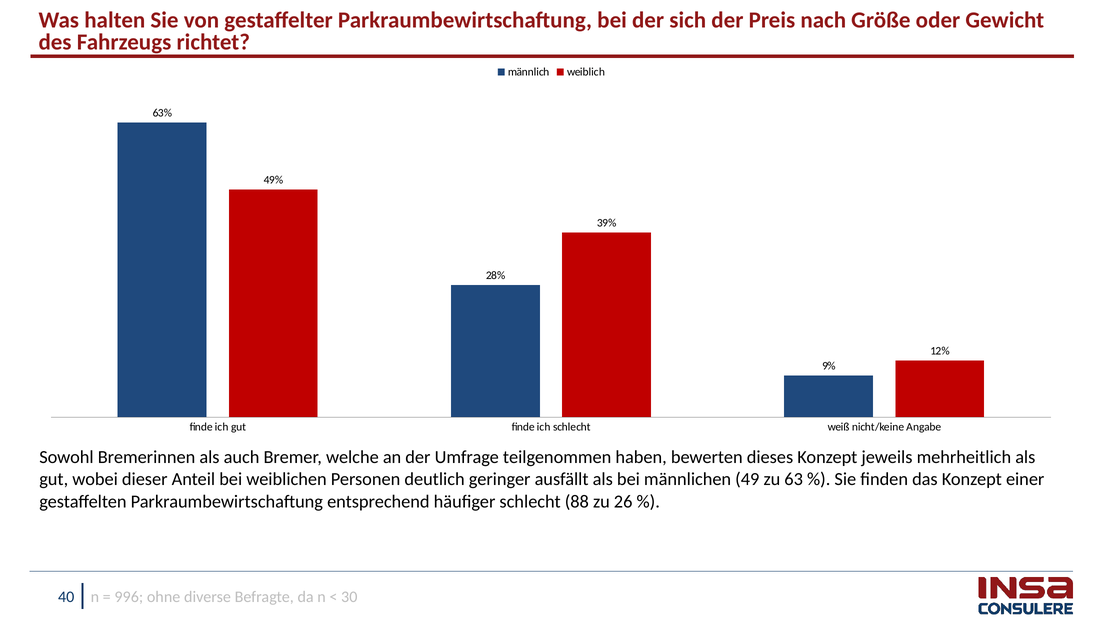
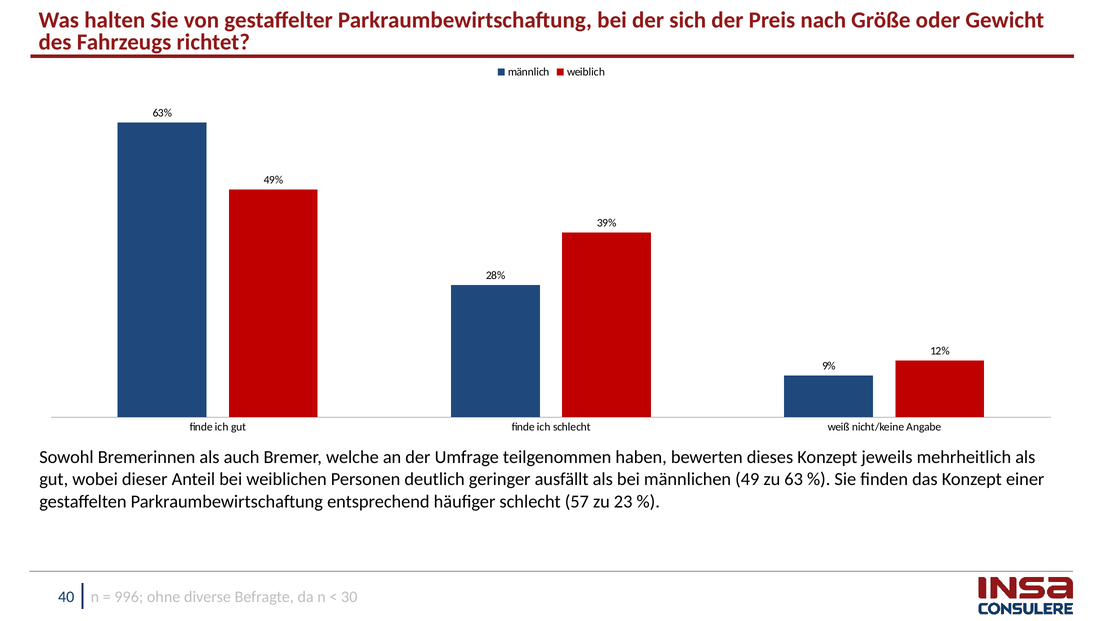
88: 88 -> 57
26: 26 -> 23
